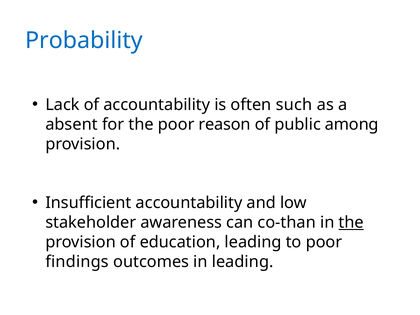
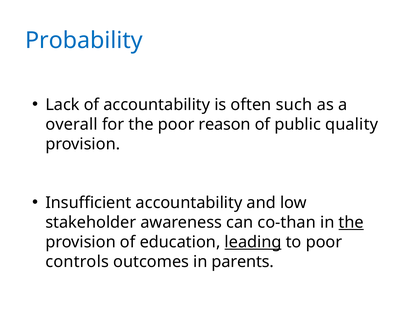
absent: absent -> overall
among: among -> quality
leading at (253, 242) underline: none -> present
findings: findings -> controls
in leading: leading -> parents
